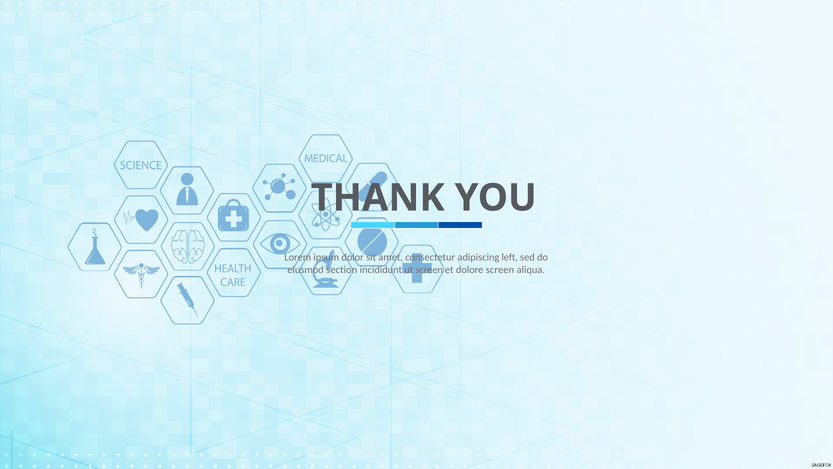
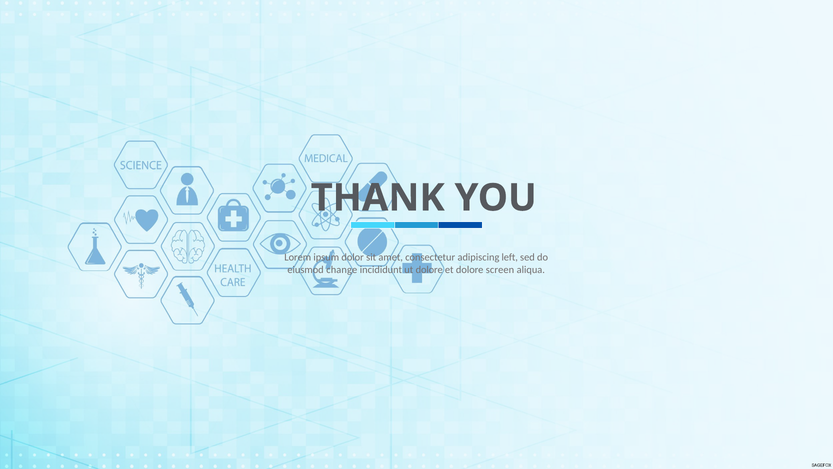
section: section -> change
ut screen: screen -> dolore
